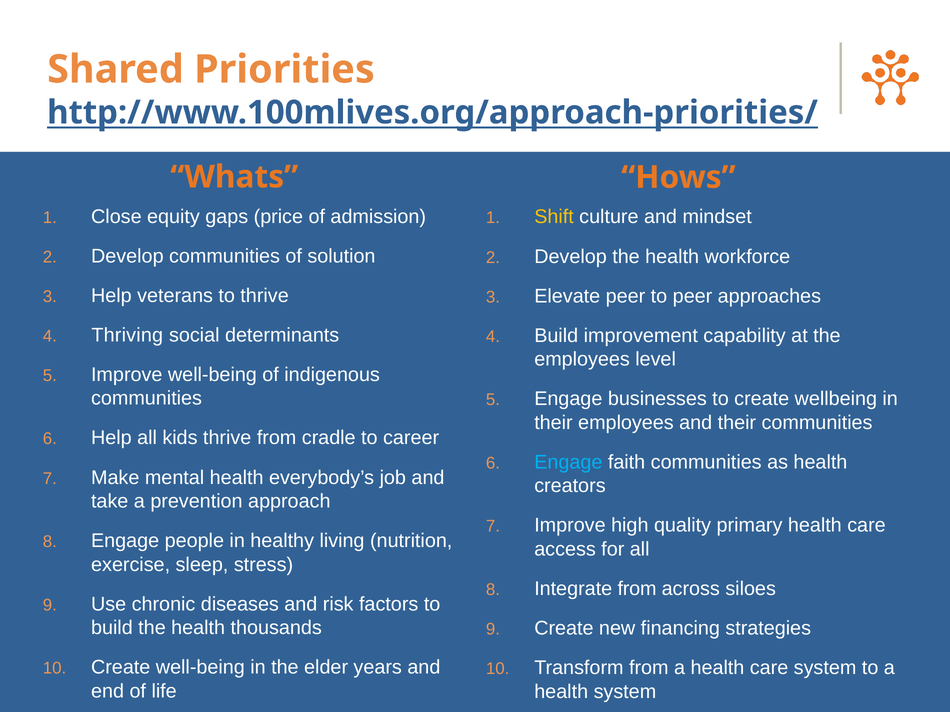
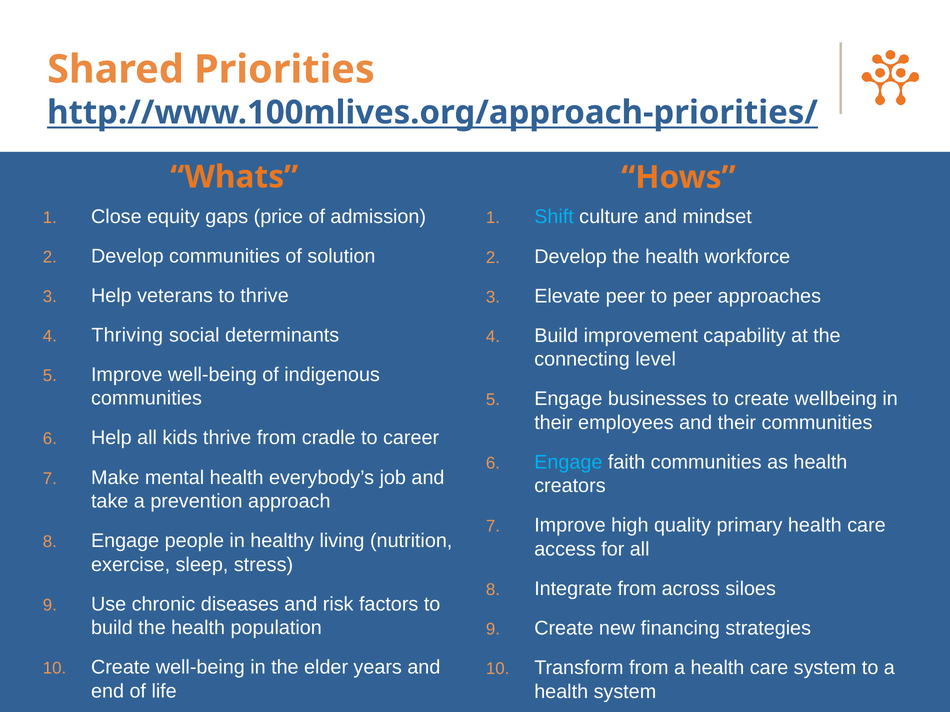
Shift colour: yellow -> light blue
employees at (582, 360): employees -> connecting
thousands: thousands -> population
